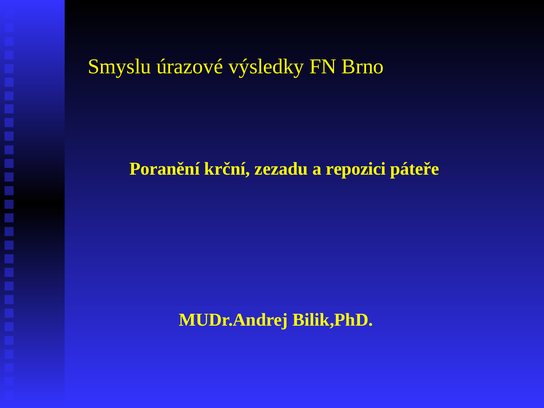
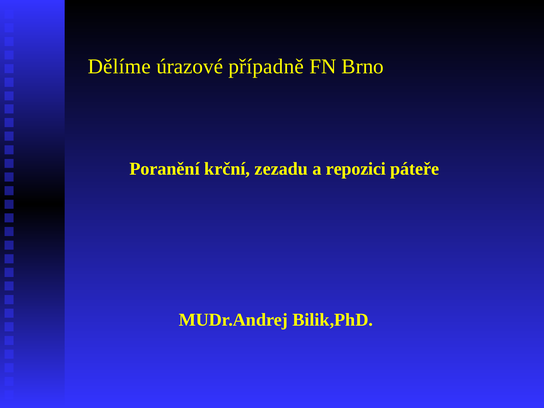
Smyslu: Smyslu -> Dělíme
výsledky: výsledky -> případně
